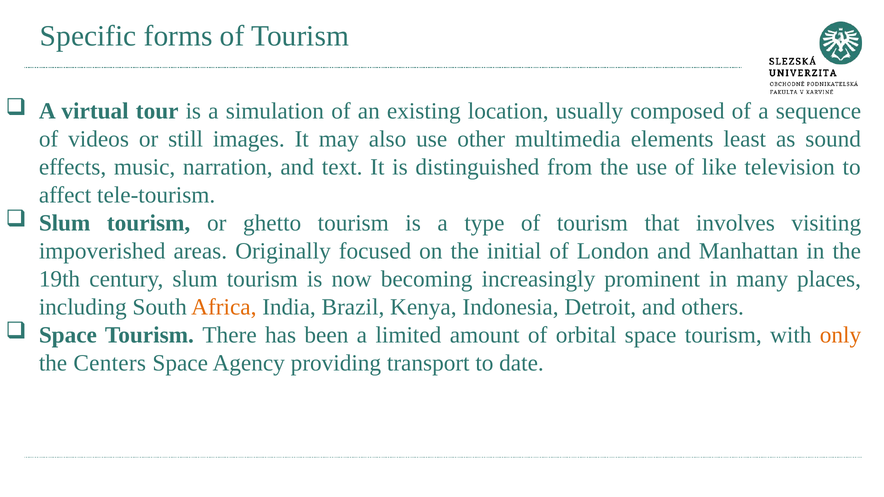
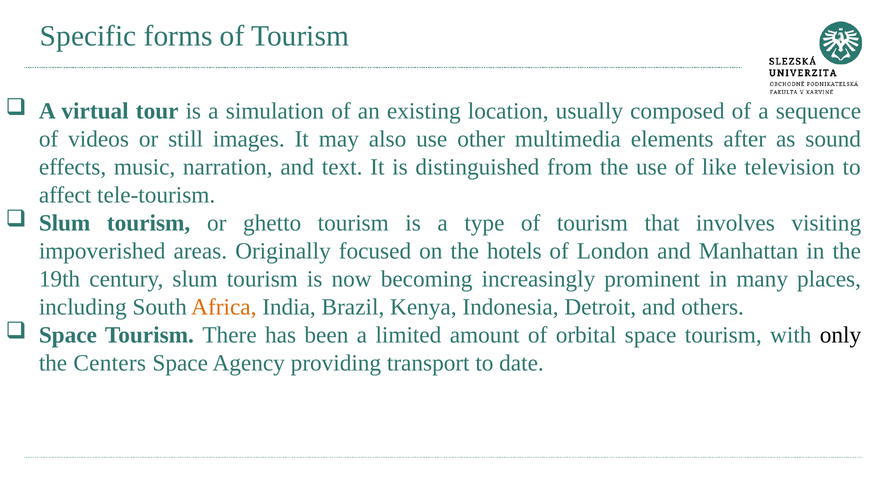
least: least -> after
initial: initial -> hotels
only colour: orange -> black
